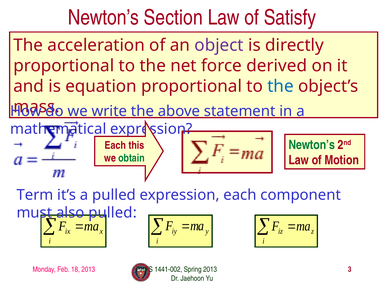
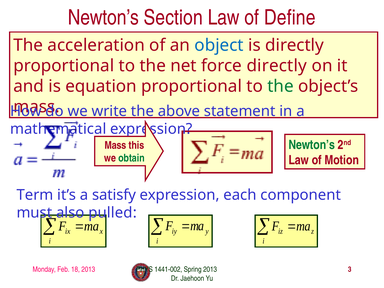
Satisfy: Satisfy -> Define
object colour: purple -> blue
force derived: derived -> directly
the at (280, 86) colour: blue -> green
Each at (115, 145): Each -> Mass
a pulled: pulled -> satisfy
